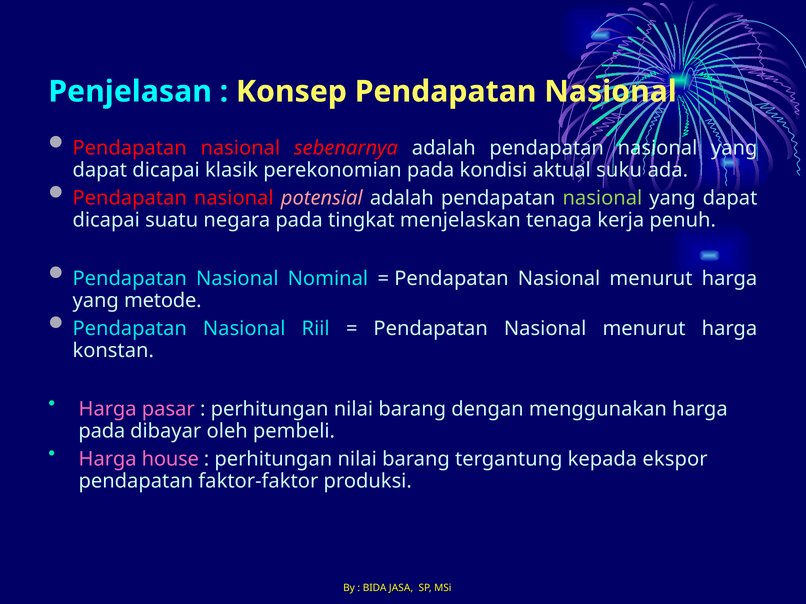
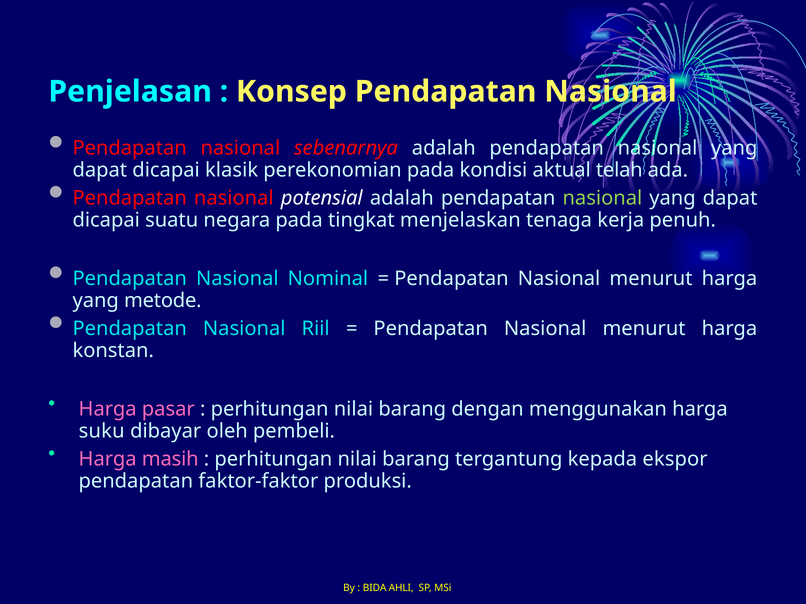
suku: suku -> telah
potensial colour: pink -> white
pada at (102, 431): pada -> suku
house: house -> masih
JASA: JASA -> AHLI
